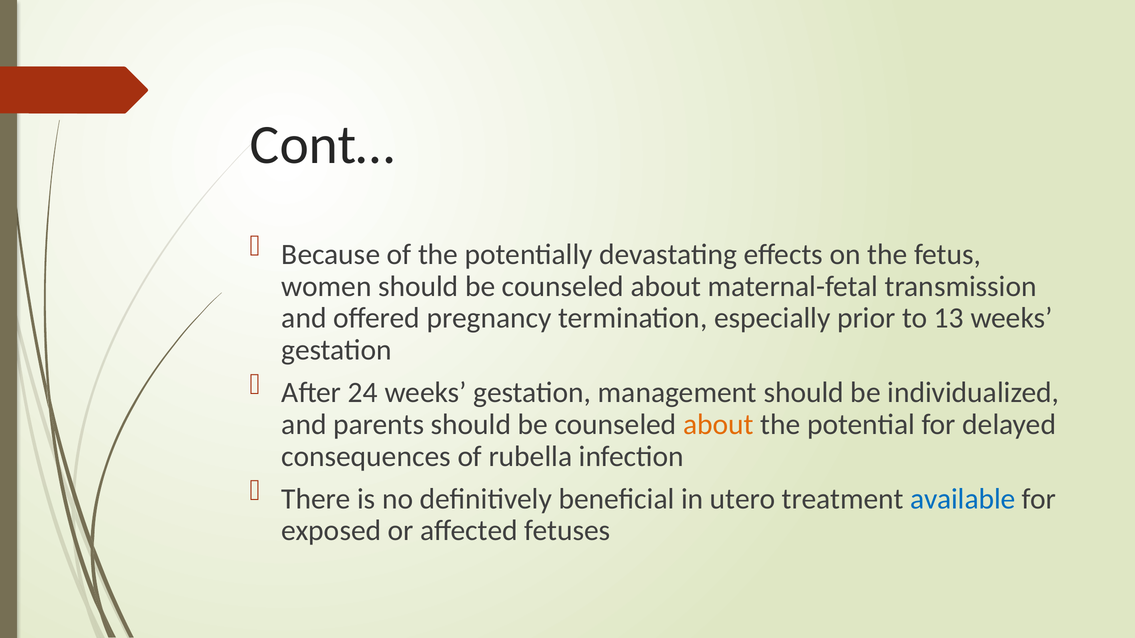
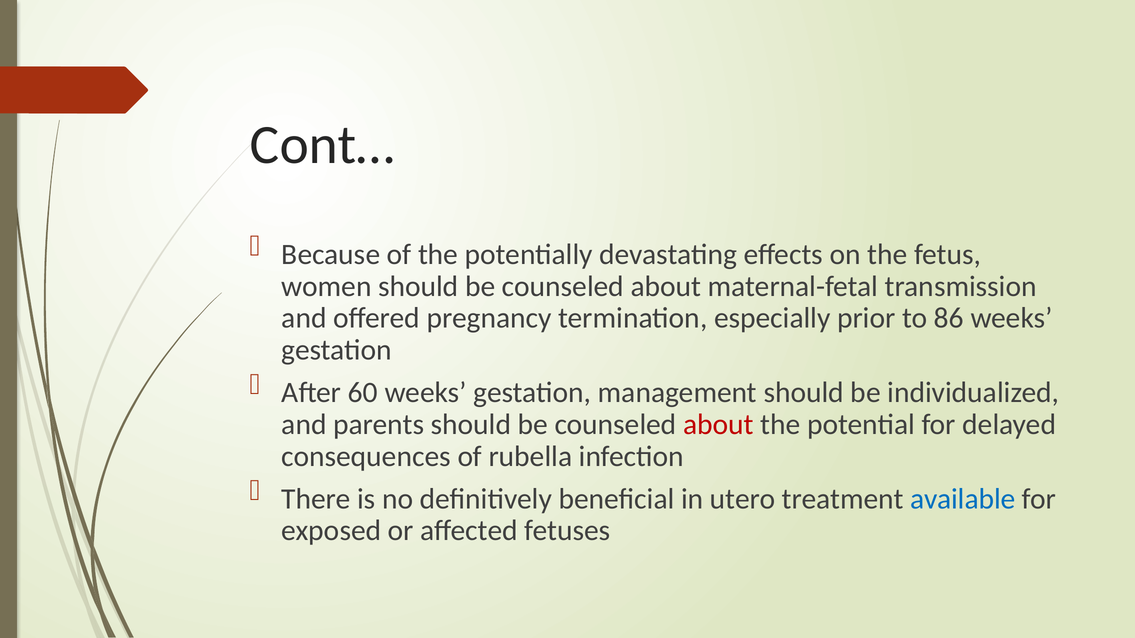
13: 13 -> 86
24: 24 -> 60
about at (718, 425) colour: orange -> red
